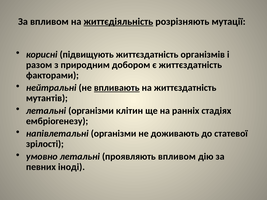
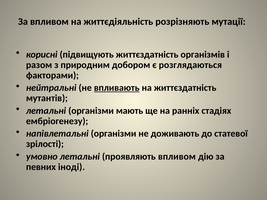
життєдіяльність underline: present -> none
є життєздатність: життєздатність -> розглядаються
клітин: клітин -> мають
